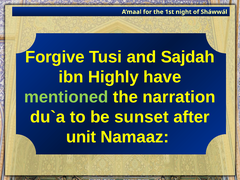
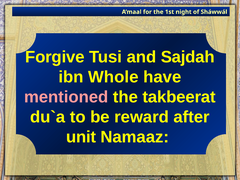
Highly: Highly -> Whole
mentioned colour: light green -> pink
narration: narration -> takbeerat
sunset: sunset -> reward
